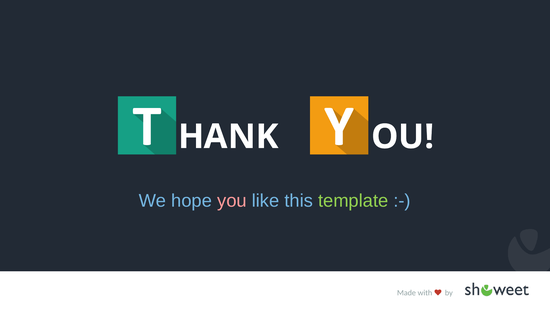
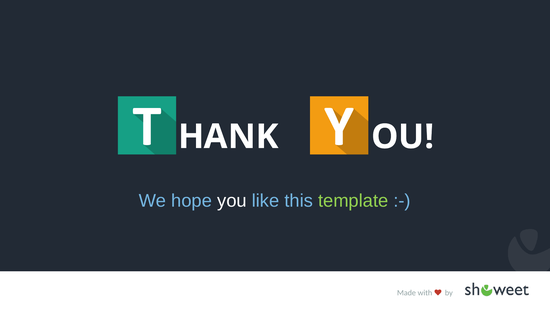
you at (232, 201) colour: pink -> white
